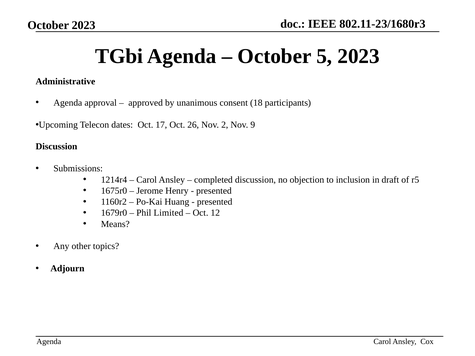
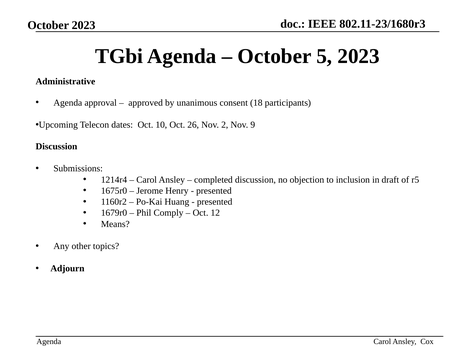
17: 17 -> 10
Limited: Limited -> Comply
